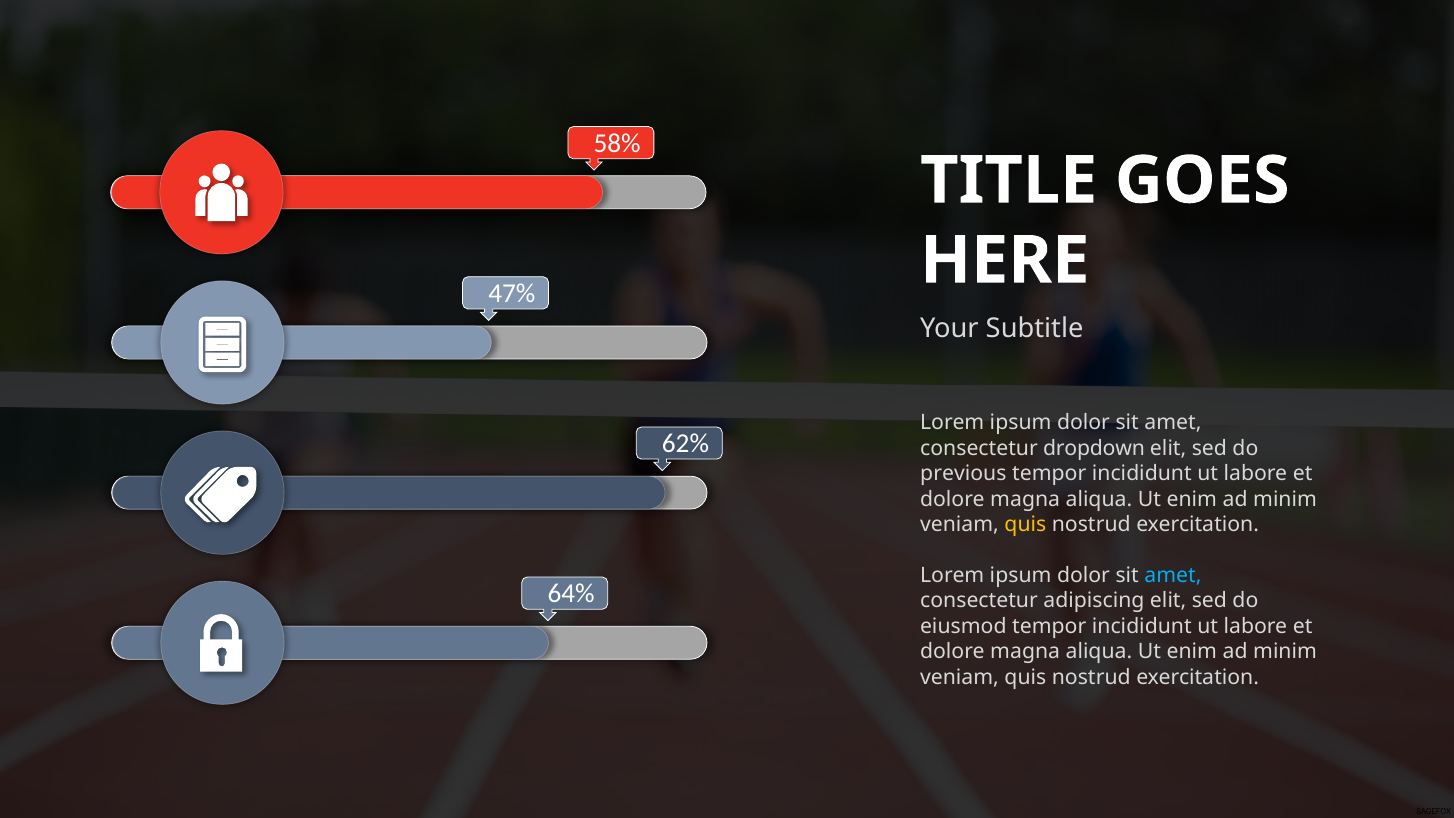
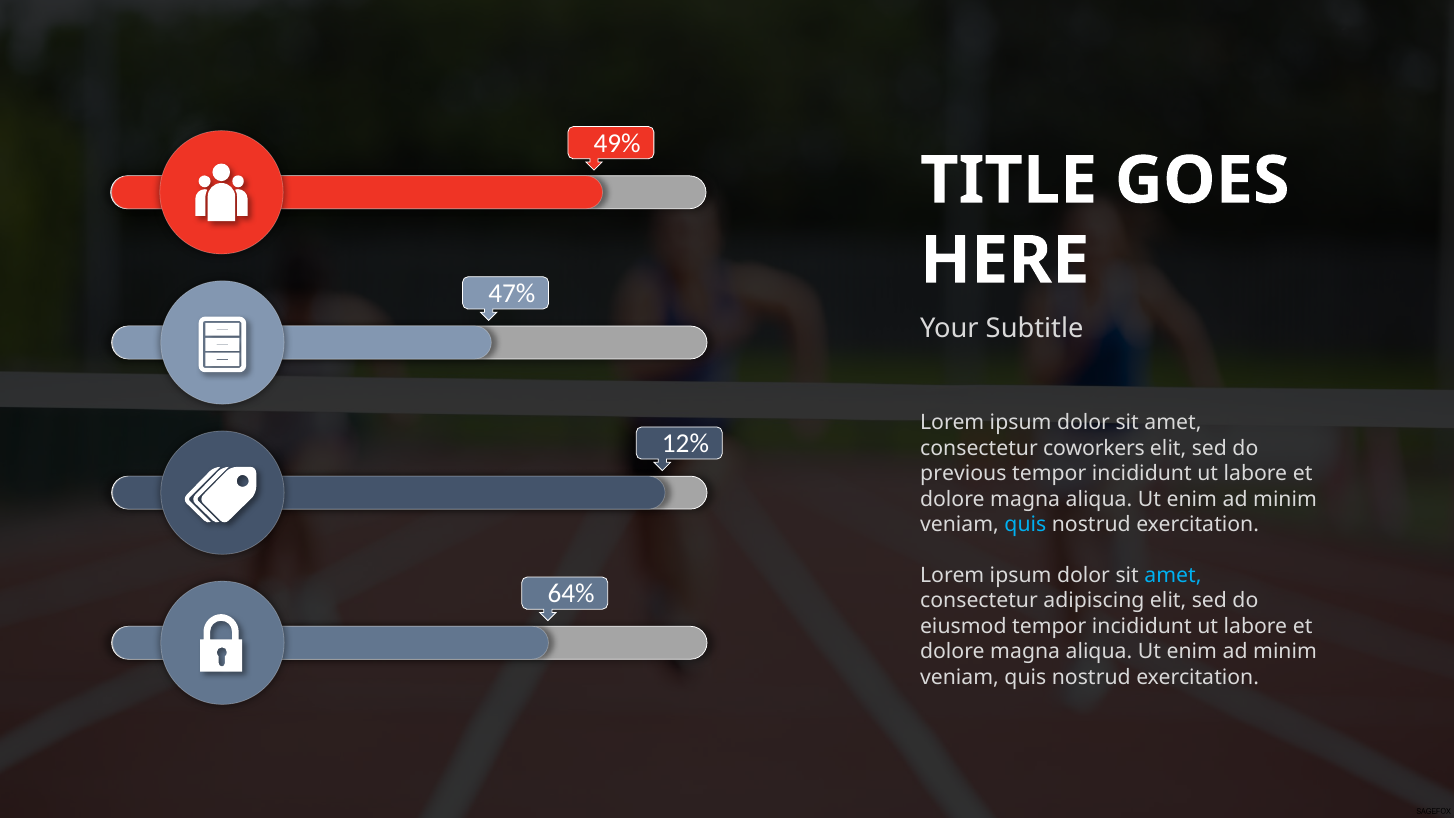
58%: 58% -> 49%
62%: 62% -> 12%
dropdown: dropdown -> coworkers
quis at (1025, 524) colour: yellow -> light blue
